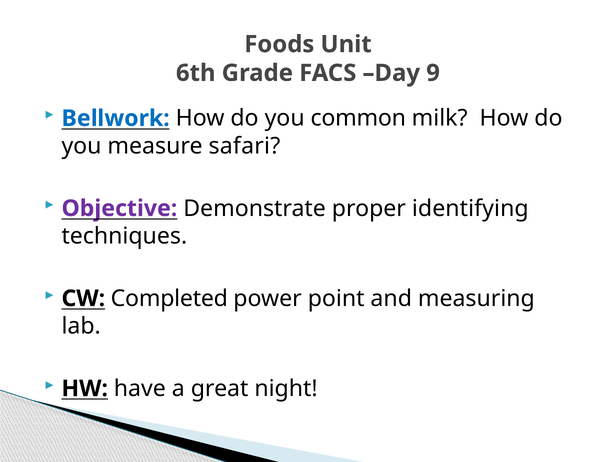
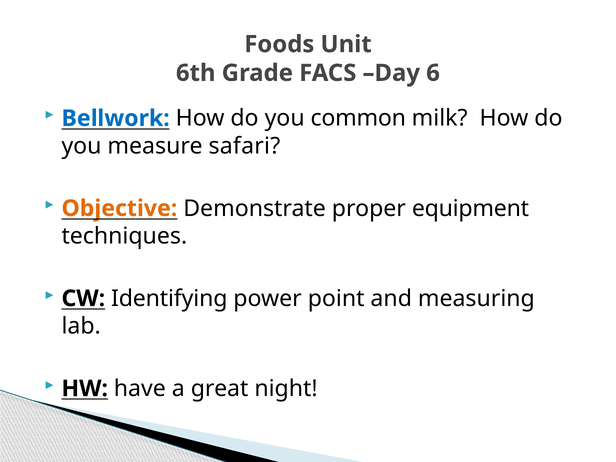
9: 9 -> 6
Objective colour: purple -> orange
identifying: identifying -> equipment
Completed: Completed -> Identifying
